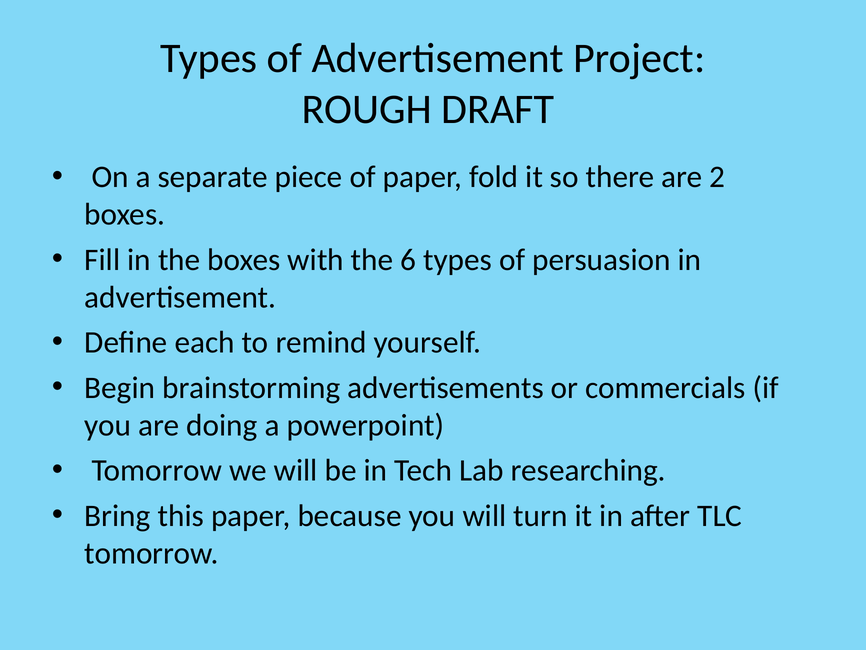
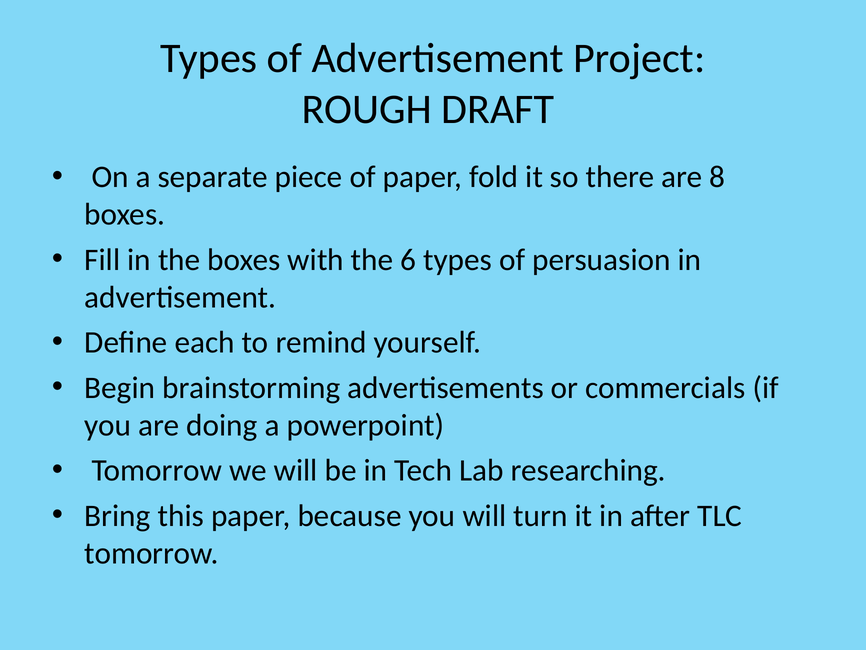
2: 2 -> 8
